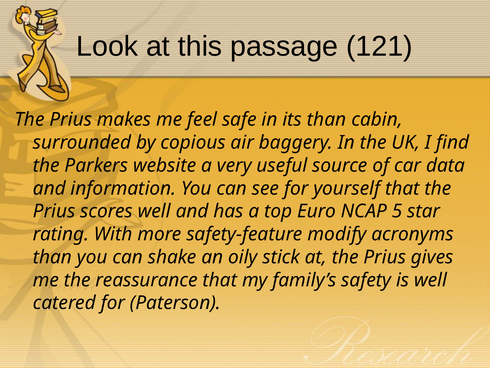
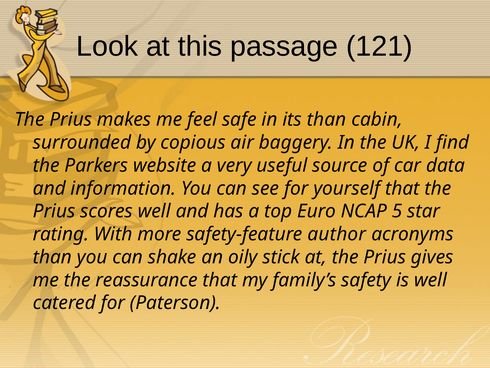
modify: modify -> author
